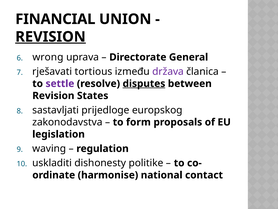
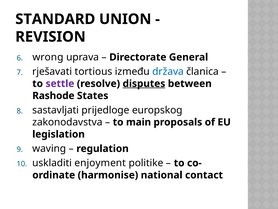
FINANCIAL: FINANCIAL -> STANDARD
REVISION at (51, 37) underline: present -> none
država colour: purple -> blue
Revision at (53, 95): Revision -> Rashode
form: form -> main
dishonesty: dishonesty -> enjoyment
